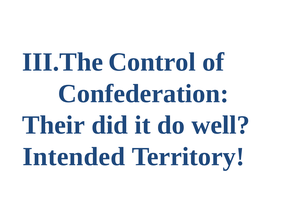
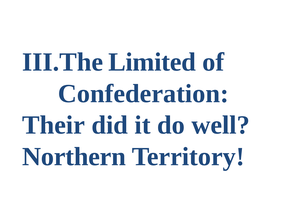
Control: Control -> Limited
Intended: Intended -> Northern
